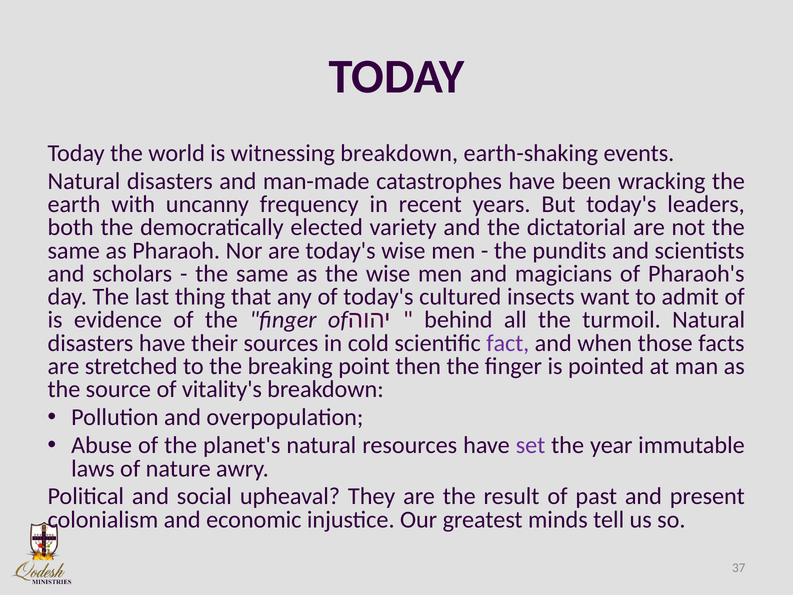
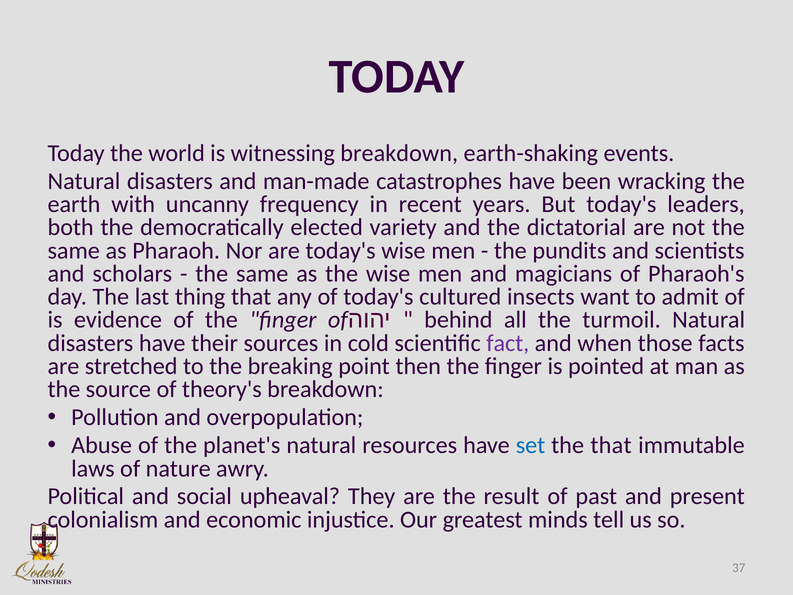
vitality's: vitality's -> theory's
set colour: purple -> blue
the year: year -> that
